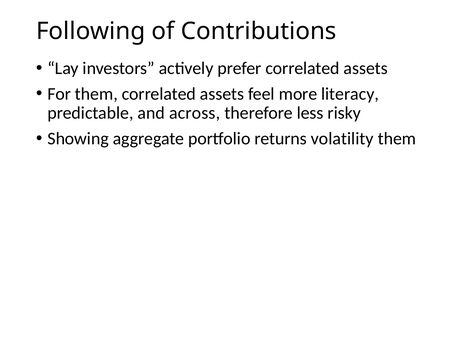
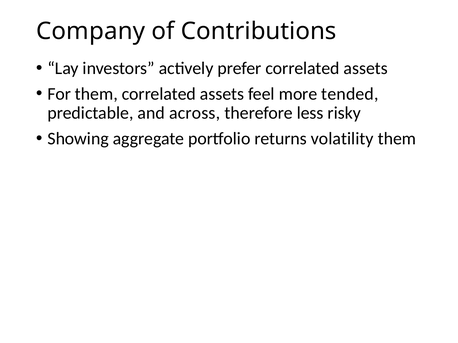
Following: Following -> Company
literacy: literacy -> tended
